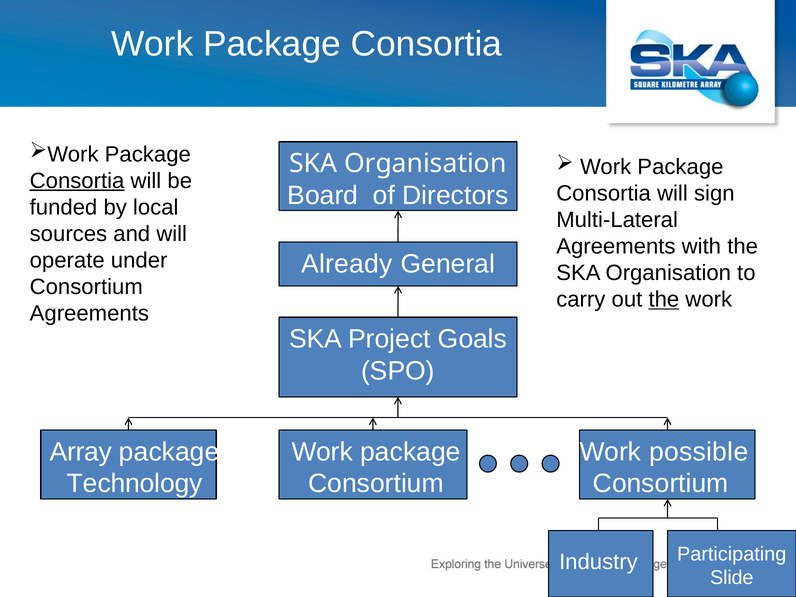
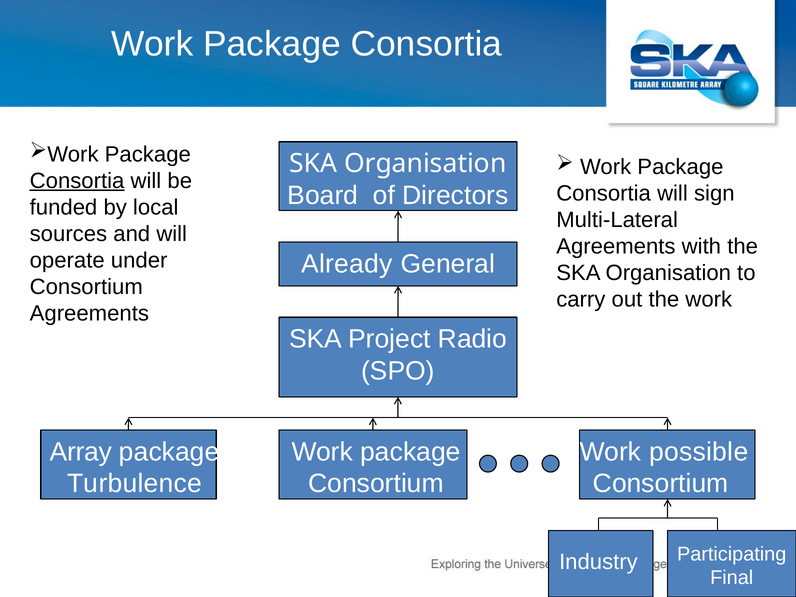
the at (664, 299) underline: present -> none
Goals: Goals -> Radio
Technology: Technology -> Turbulence
Slide: Slide -> Final
